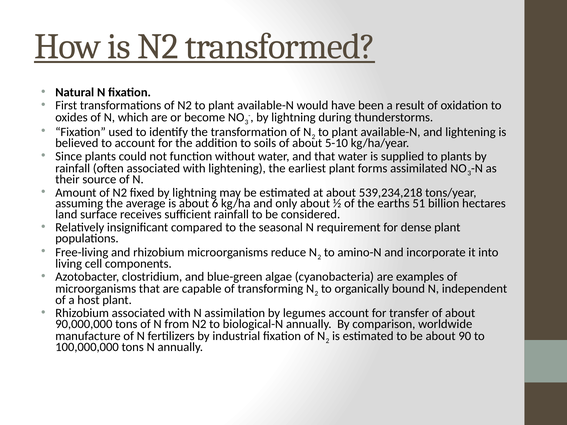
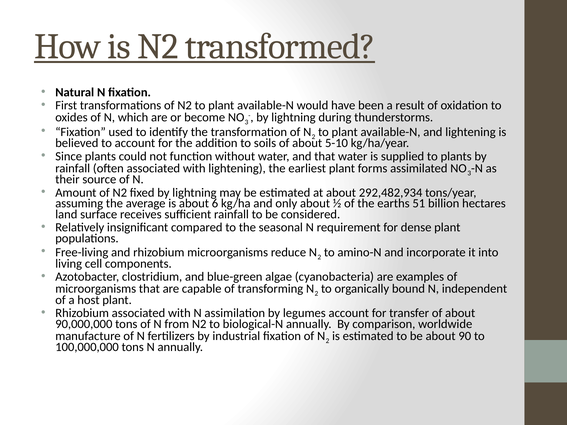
539,234,218: 539,234,218 -> 292,482,934
